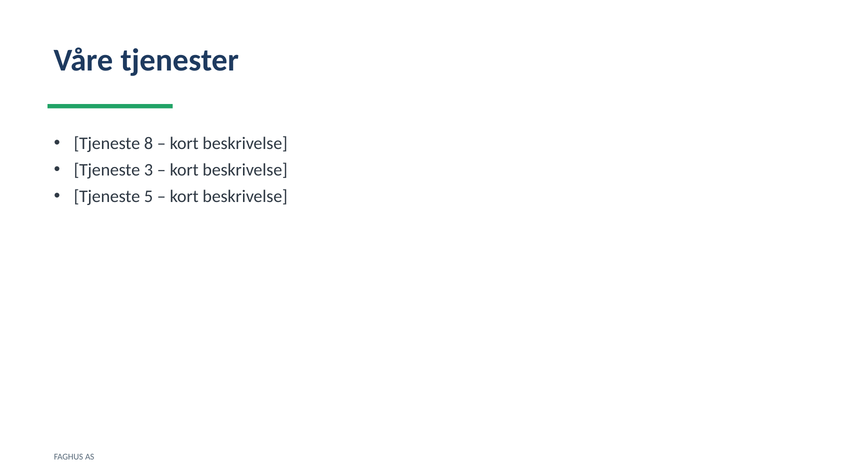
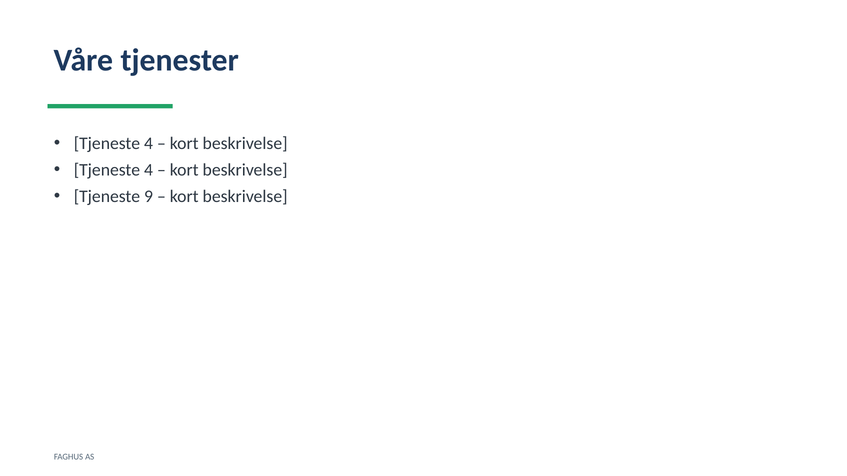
8 at (148, 143): 8 -> 4
3 at (148, 170): 3 -> 4
5: 5 -> 9
